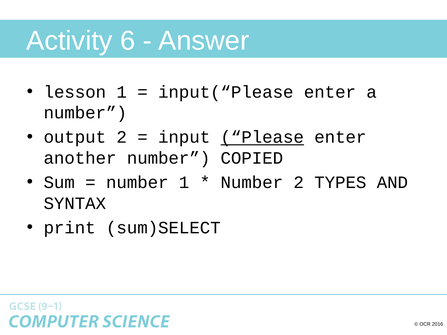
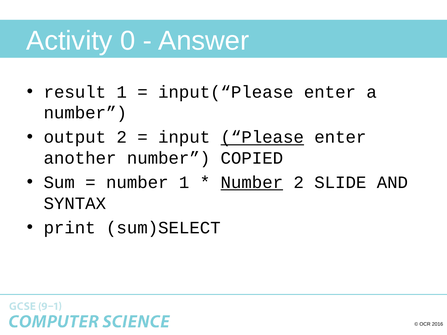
6: 6 -> 0
lesson: lesson -> result
Number at (252, 183) underline: none -> present
TYPES: TYPES -> SLIDE
